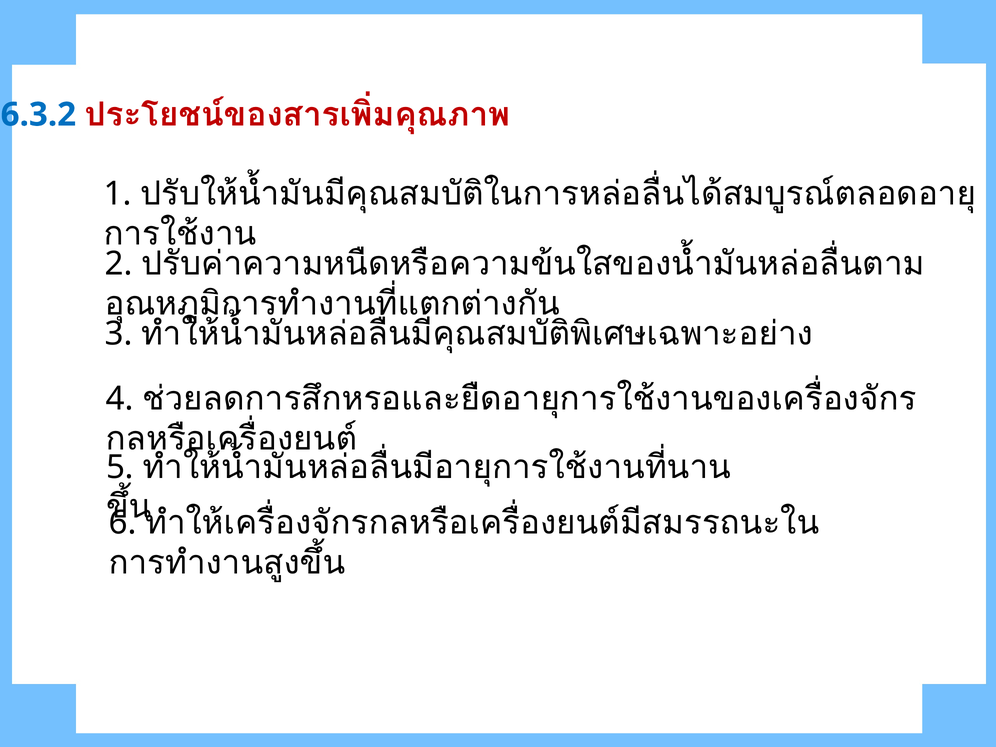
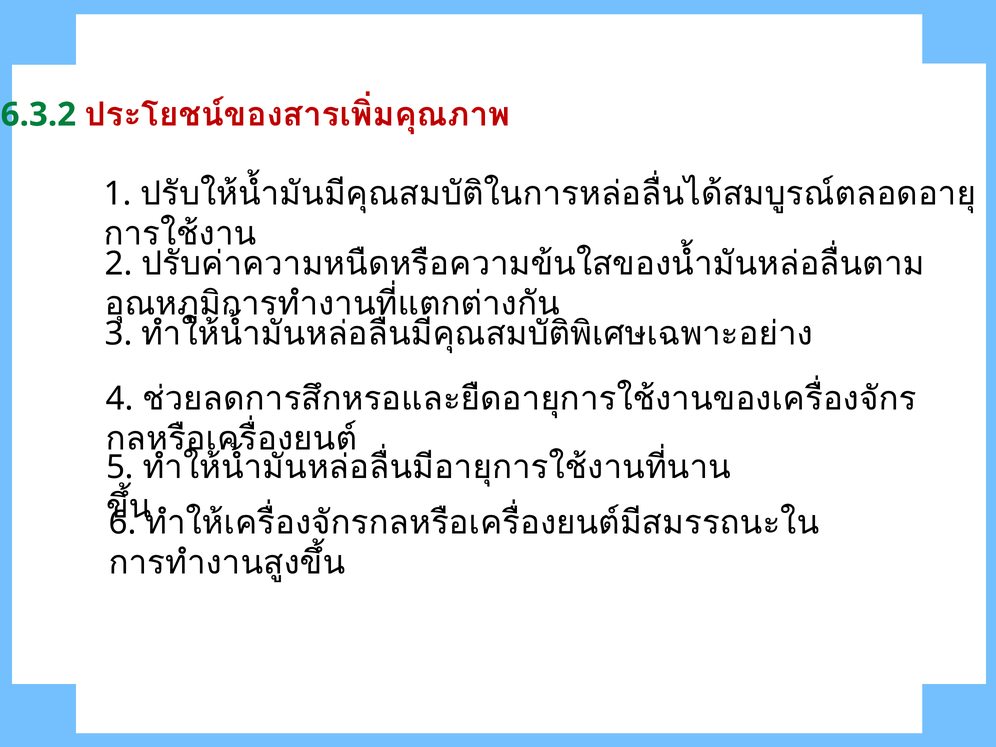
6.3.2 colour: blue -> green
